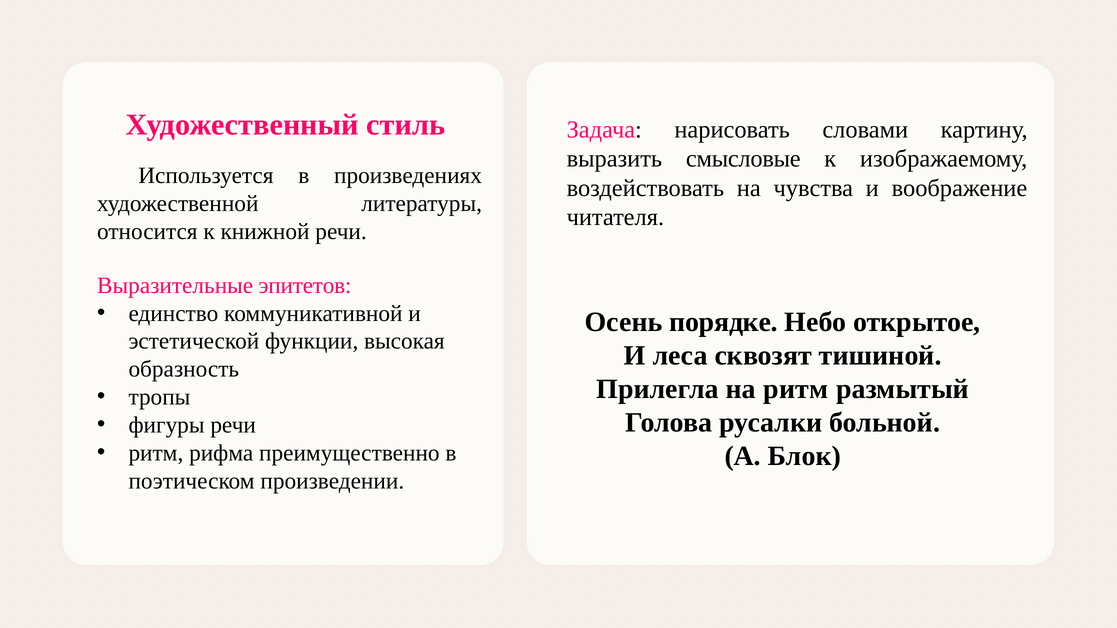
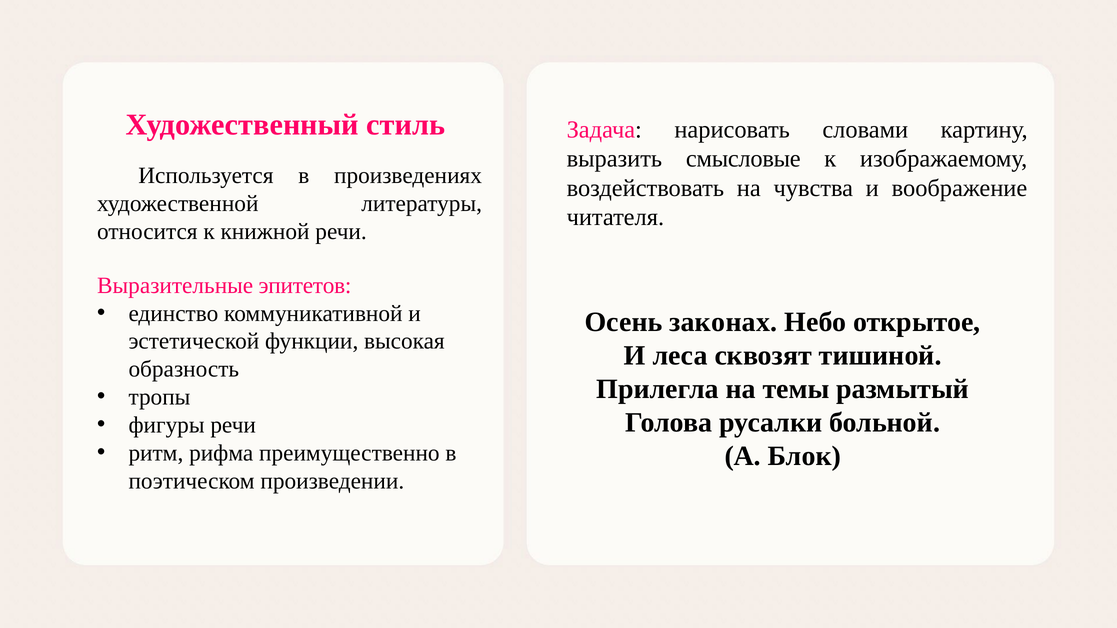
порядке: порядке -> законах
на ритм: ритм -> темы
